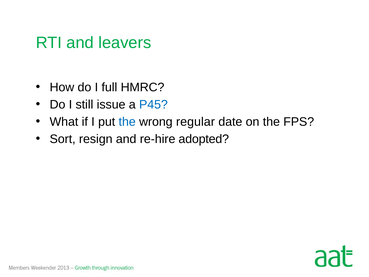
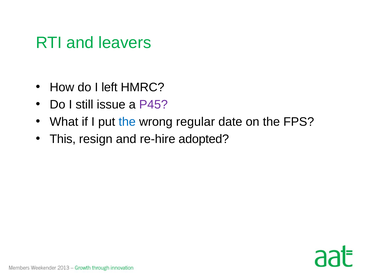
full: full -> left
P45 colour: blue -> purple
Sort: Sort -> This
